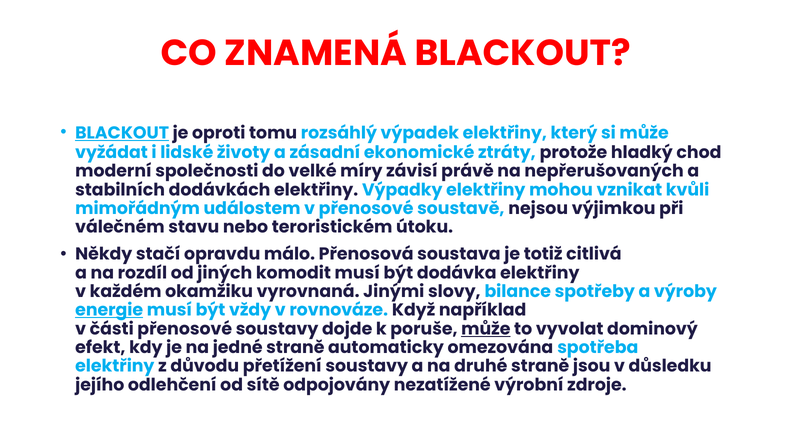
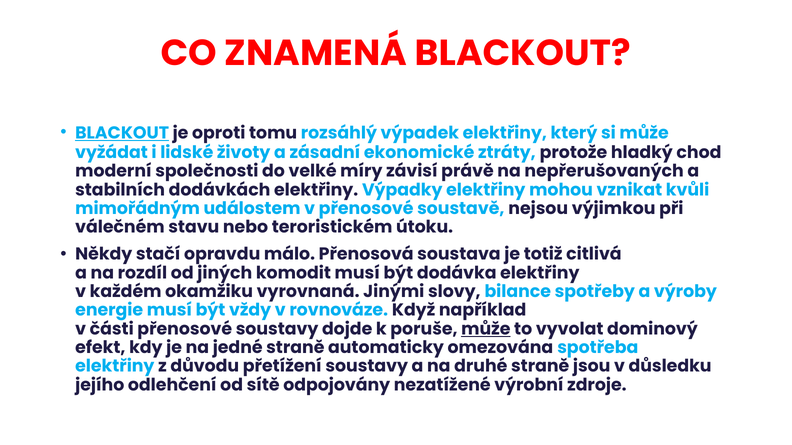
energie underline: present -> none
